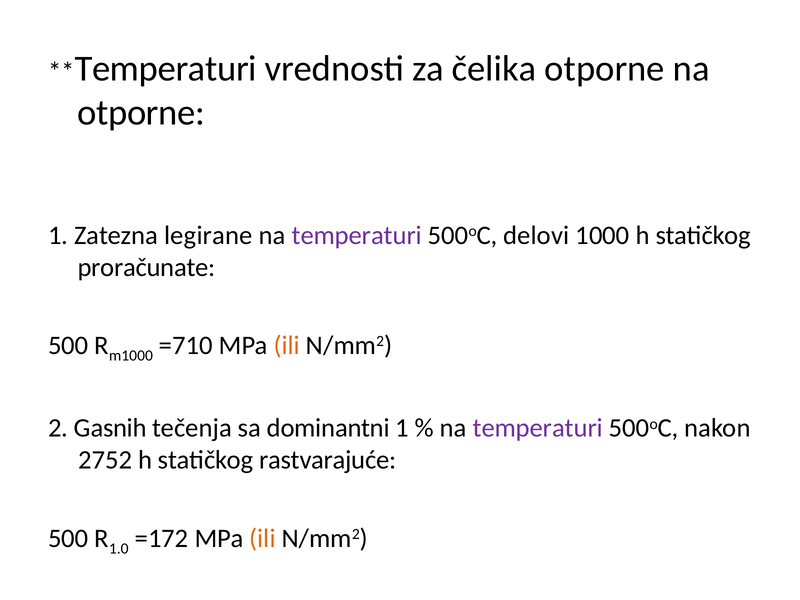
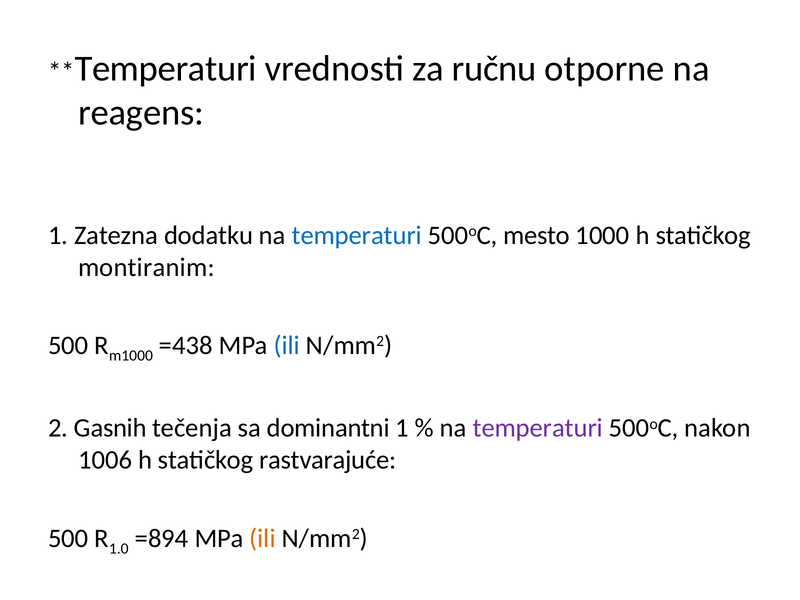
čelika: čelika -> ručnu
otporne at (141, 113): otporne -> reagens
legirane: legirane -> dodatku
temperaturi at (357, 235) colour: purple -> blue
delovi: delovi -> mesto
proračunate: proračunate -> montiranim
=710: =710 -> =438
ili at (287, 345) colour: orange -> blue
2752: 2752 -> 1006
=172: =172 -> =894
